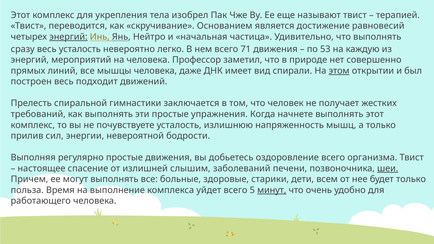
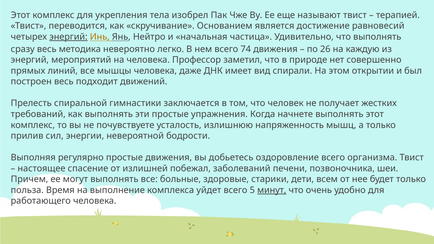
весь усталость: усталость -> методика
71: 71 -> 74
53: 53 -> 26
этом underline: present -> none
слышим: слышим -> побежал
шеи underline: present -> none
